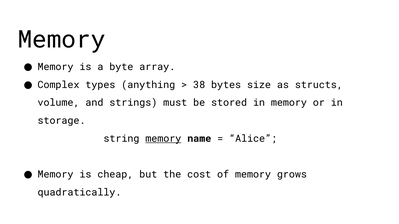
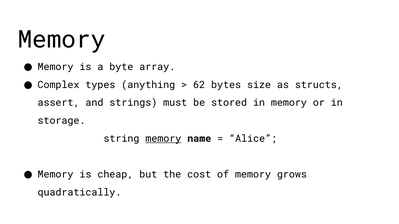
38: 38 -> 62
volume: volume -> assert
